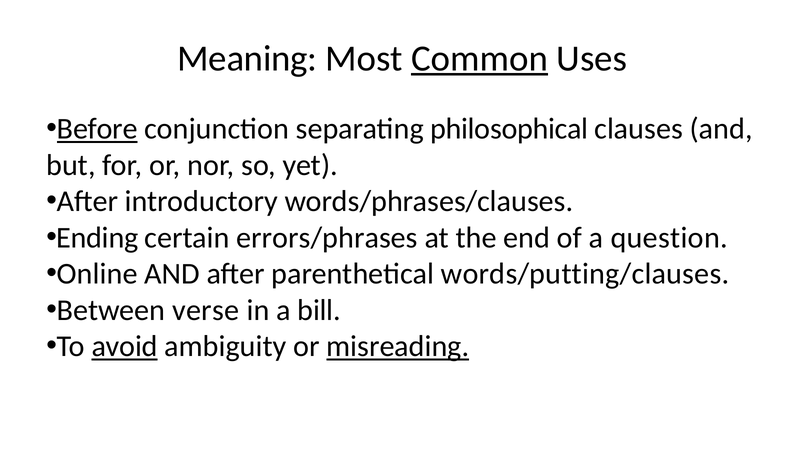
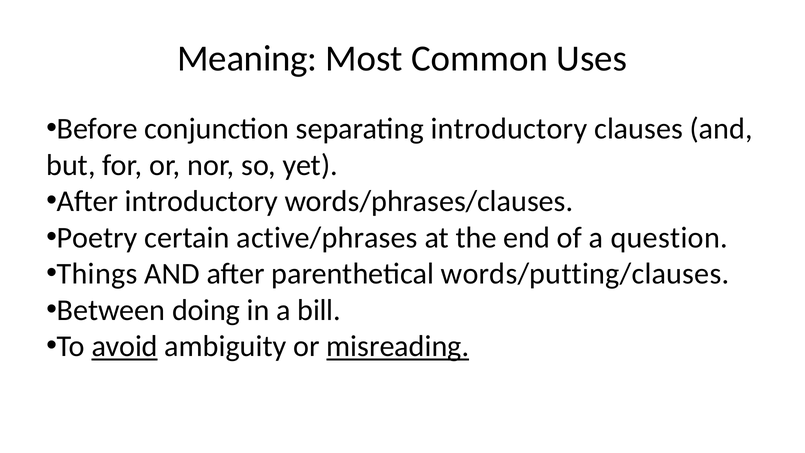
Common underline: present -> none
Before underline: present -> none
separating philosophical: philosophical -> introductory
Ending: Ending -> Poetry
errors/phrases: errors/phrases -> active/phrases
Online: Online -> Things
verse: verse -> doing
